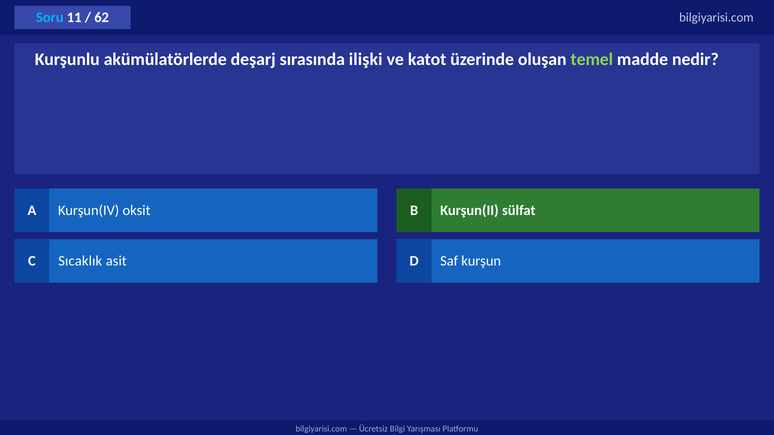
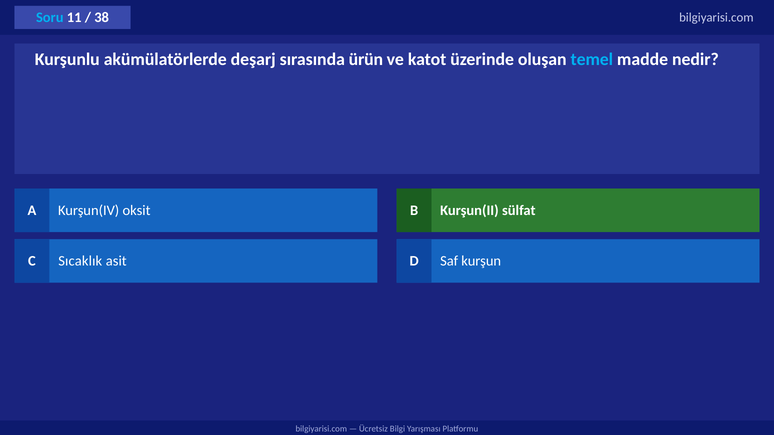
62: 62 -> 38
ilişki: ilişki -> ürün
temel colour: light green -> light blue
